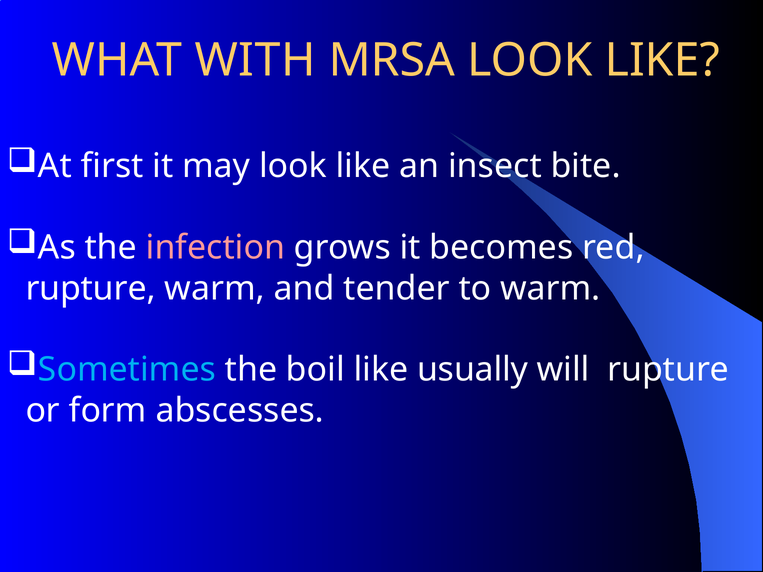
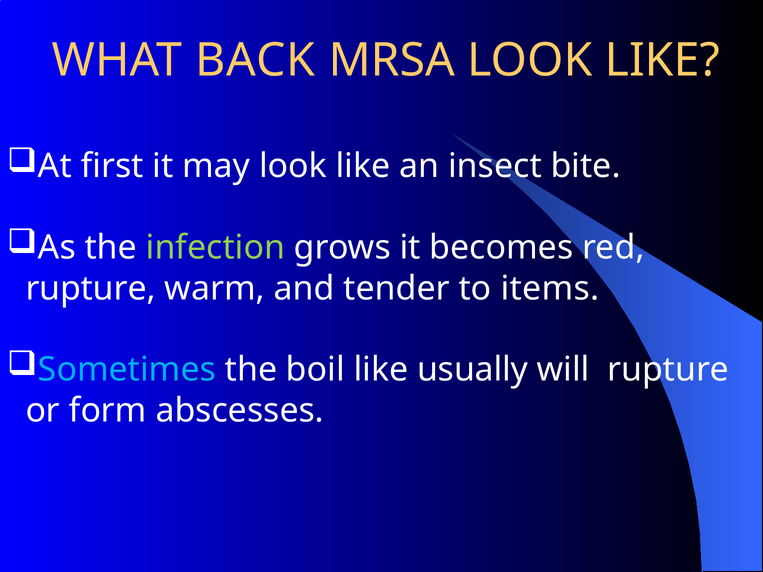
WITH: WITH -> BACK
infection colour: pink -> light green
to warm: warm -> items
